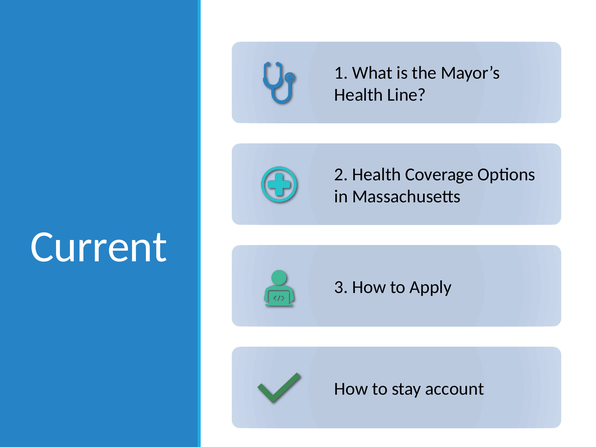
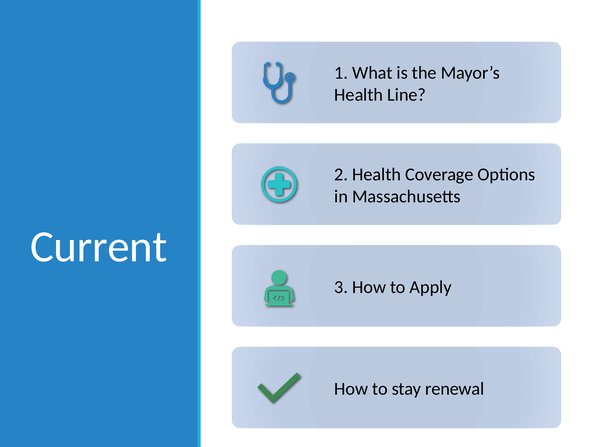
account: account -> renewal
